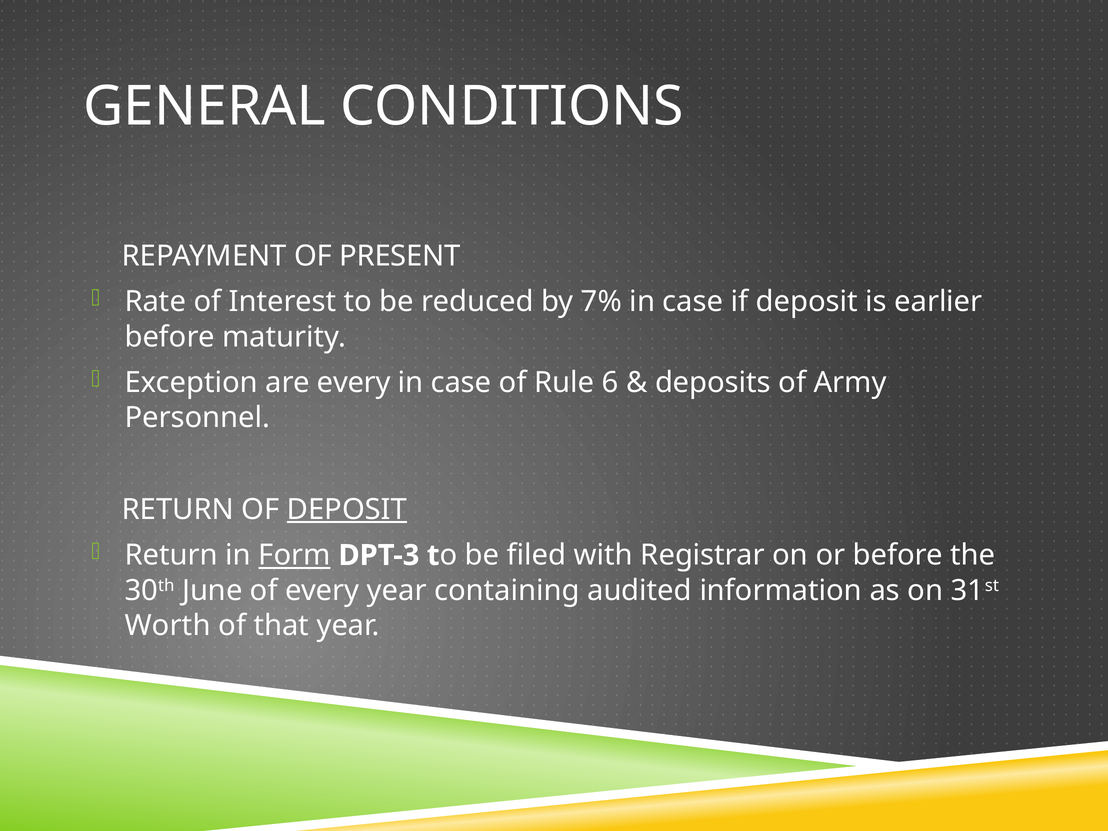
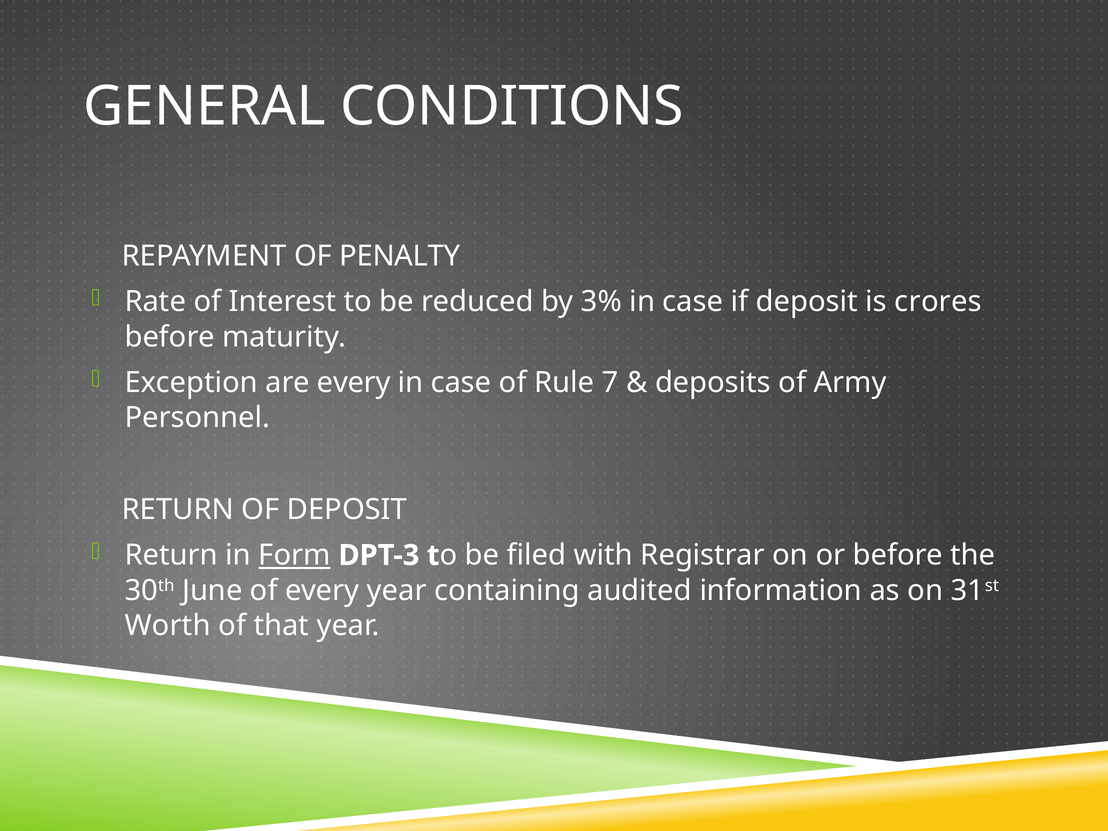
PRESENT: PRESENT -> PENALTY
7%: 7% -> 3%
earlier: earlier -> crores
6: 6 -> 7
DEPOSIT at (347, 510) underline: present -> none
